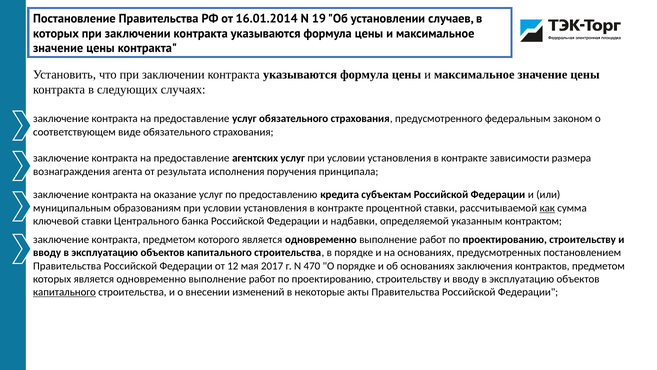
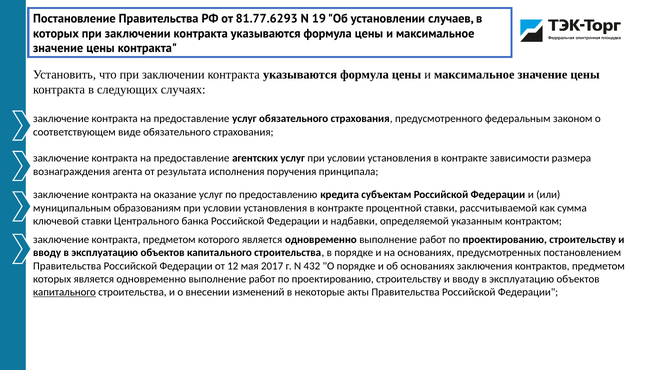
16.01.2014: 16.01.2014 -> 81.77.6293
как underline: present -> none
470: 470 -> 432
